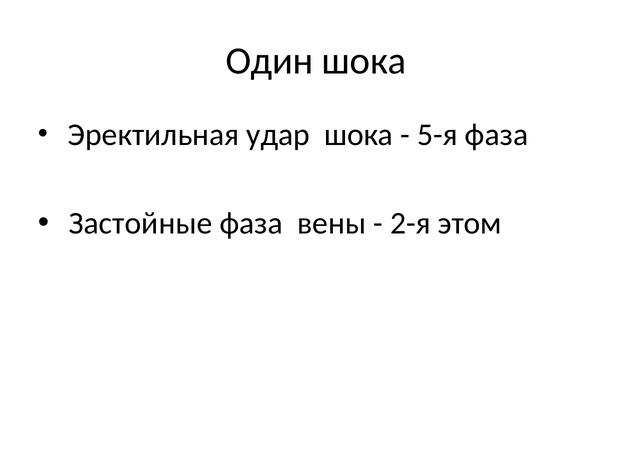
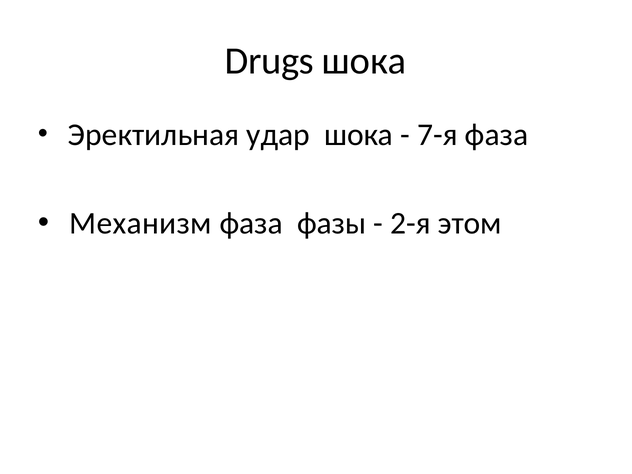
Один: Один -> Drugs
5-я: 5-я -> 7-я
Застойные: Застойные -> Механизм
вены: вены -> фазы
